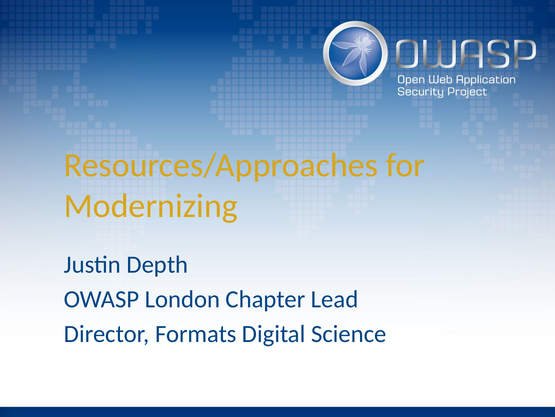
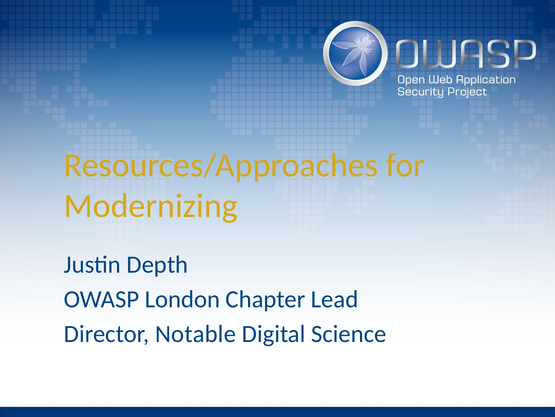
Formats: Formats -> Notable
